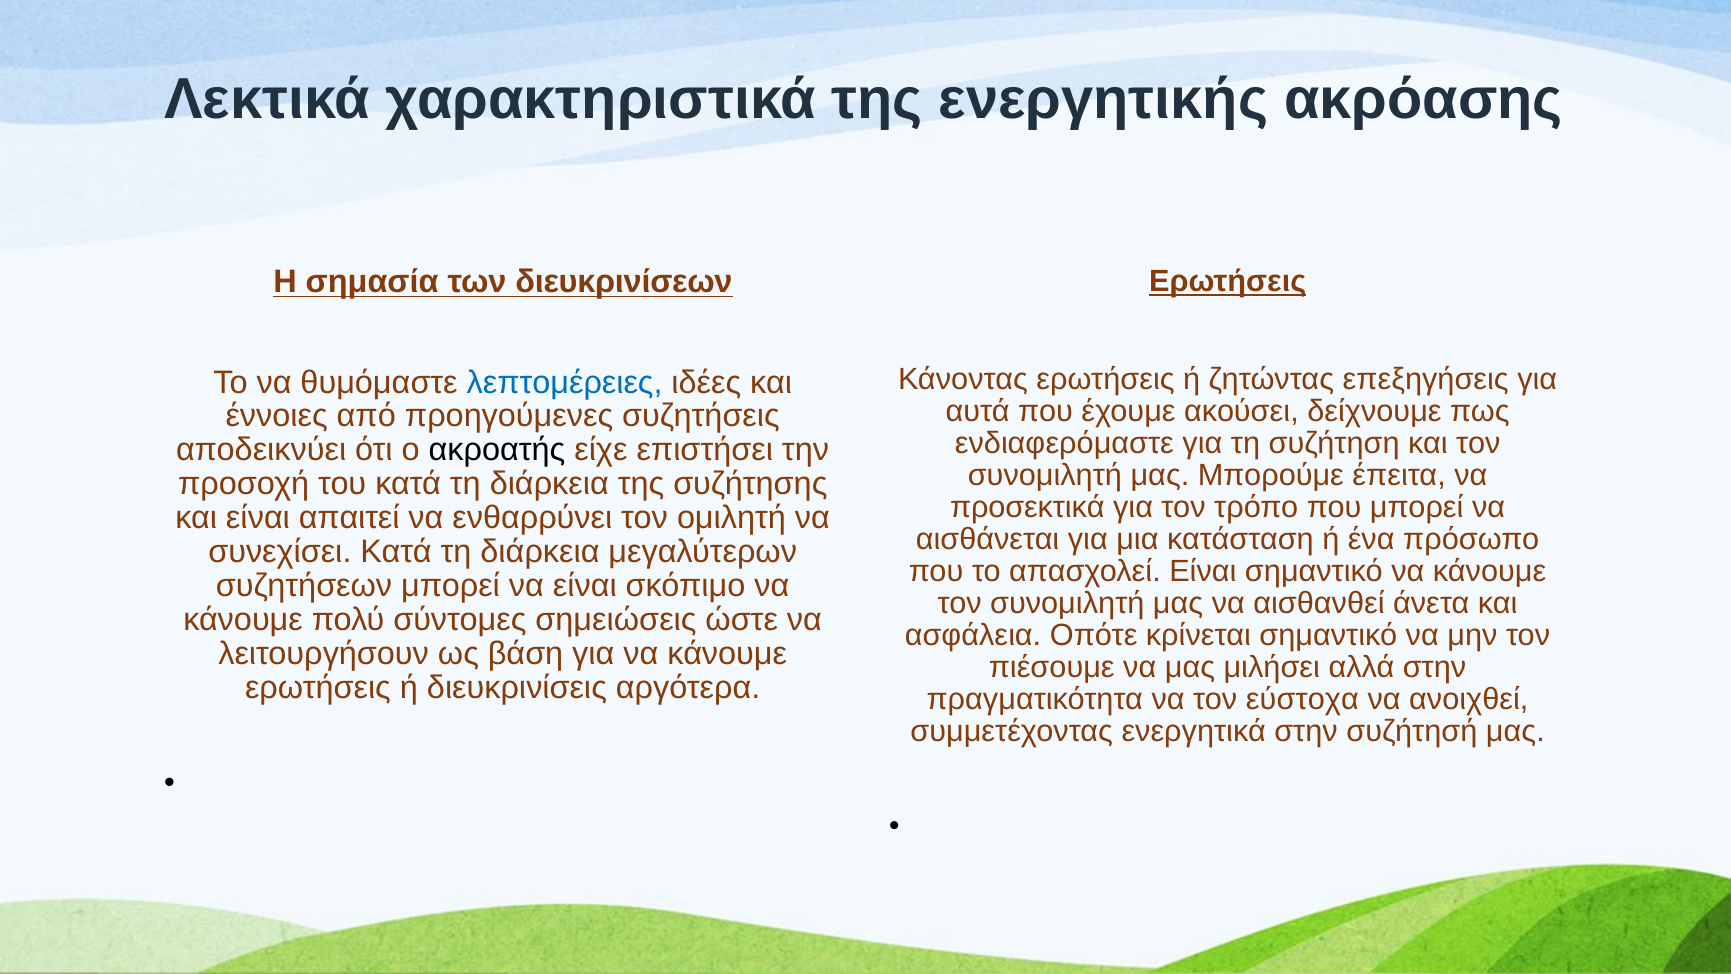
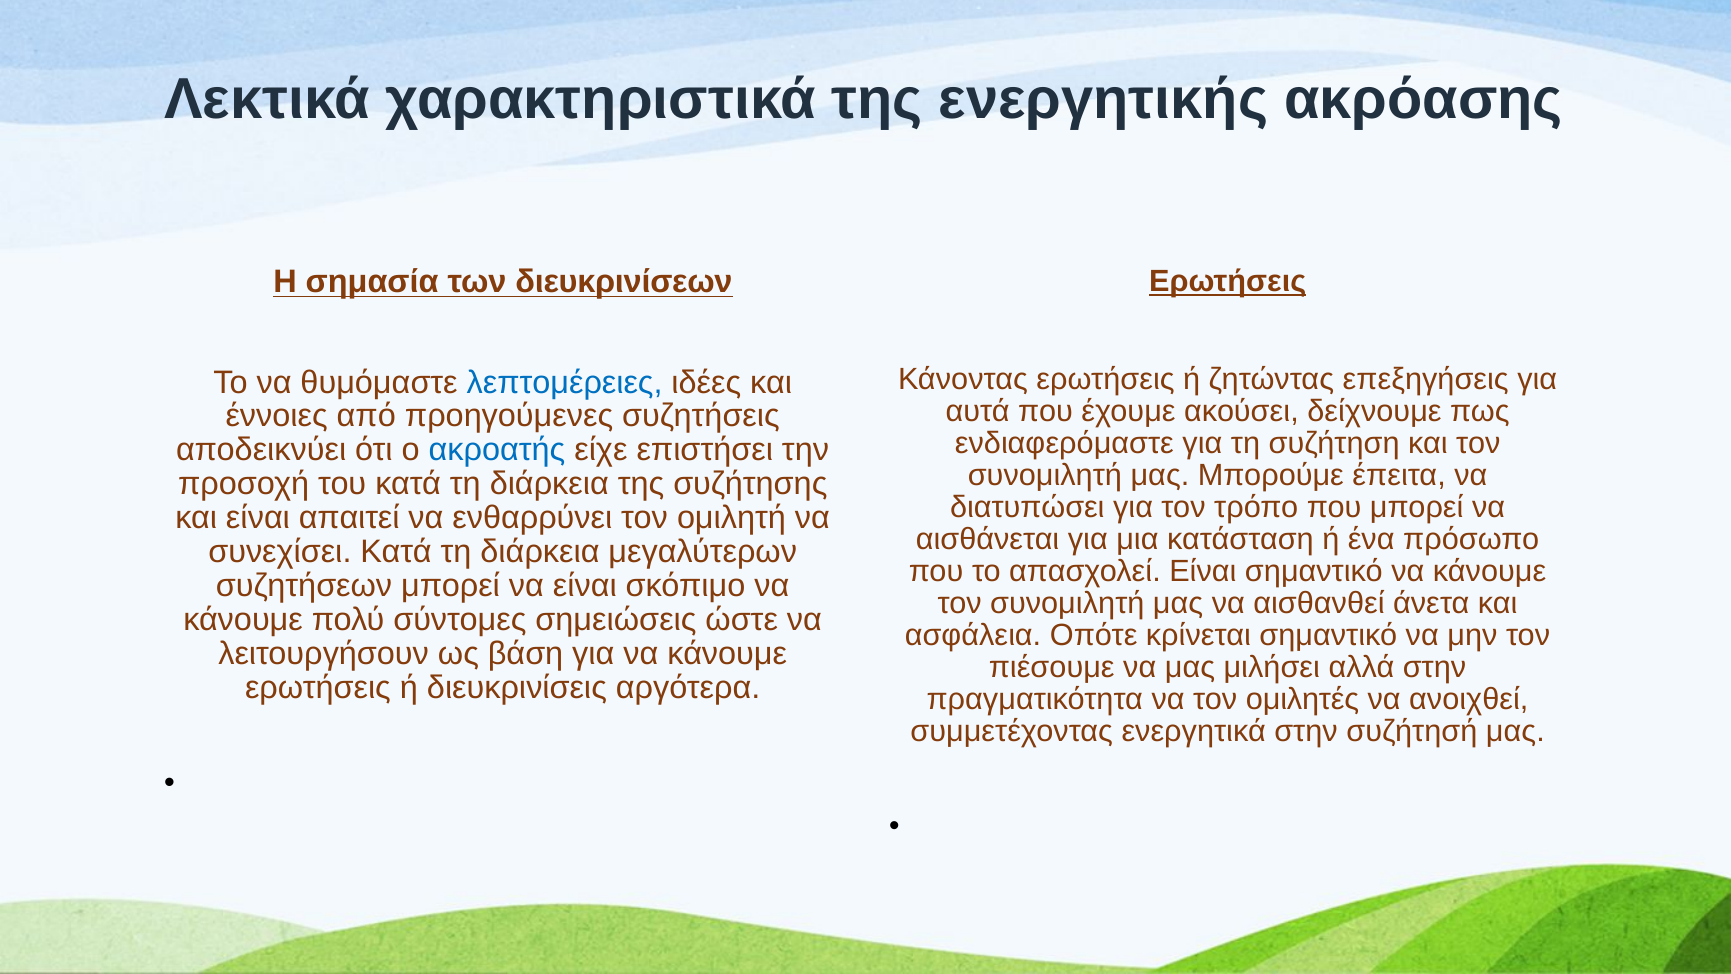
ακροατής colour: black -> blue
προσεκτικά: προσεκτικά -> διατυπώσει
εύστοχα: εύστοχα -> ομιλητές
